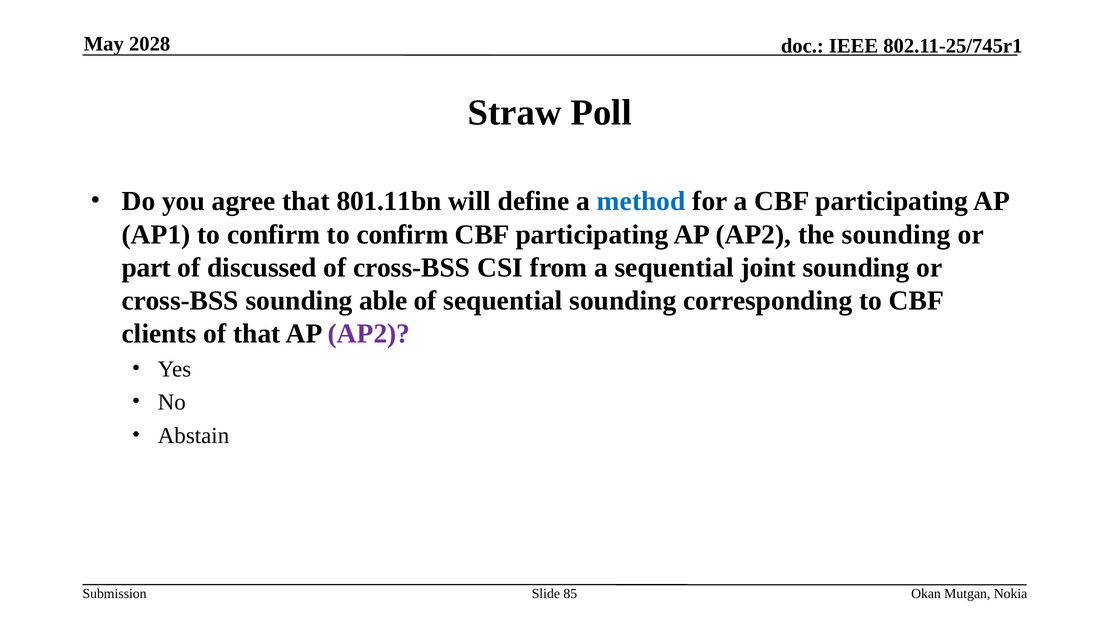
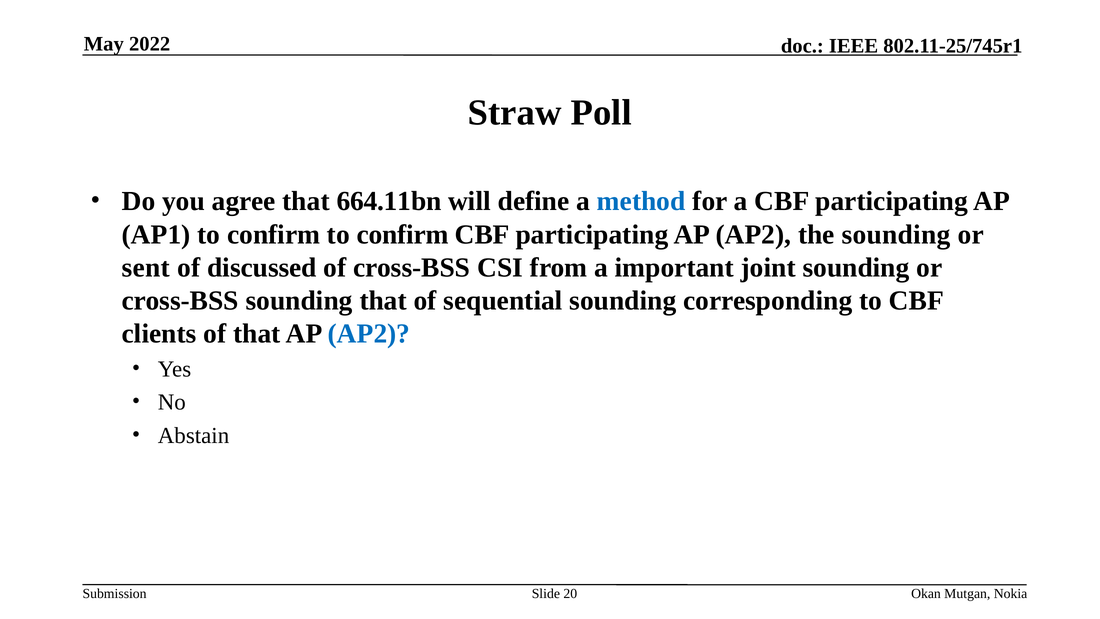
2028: 2028 -> 2022
801.11bn: 801.11bn -> 664.11bn
part: part -> sent
a sequential: sequential -> important
sounding able: able -> that
AP2 at (369, 333) colour: purple -> blue
85: 85 -> 20
